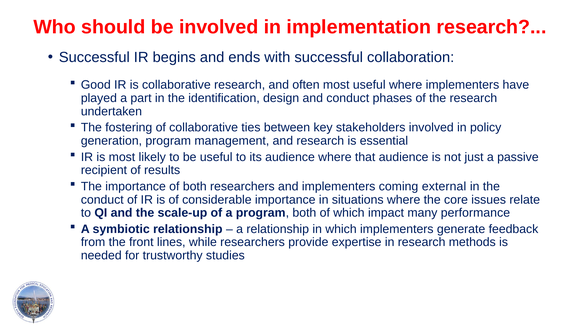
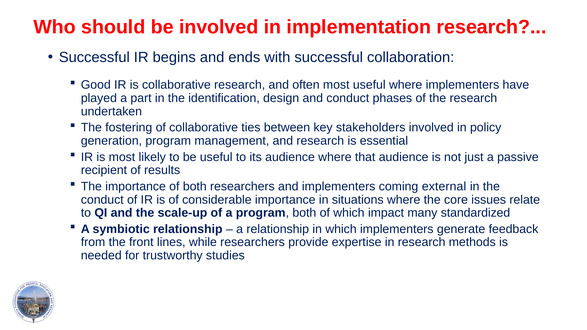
performance: performance -> standardized
